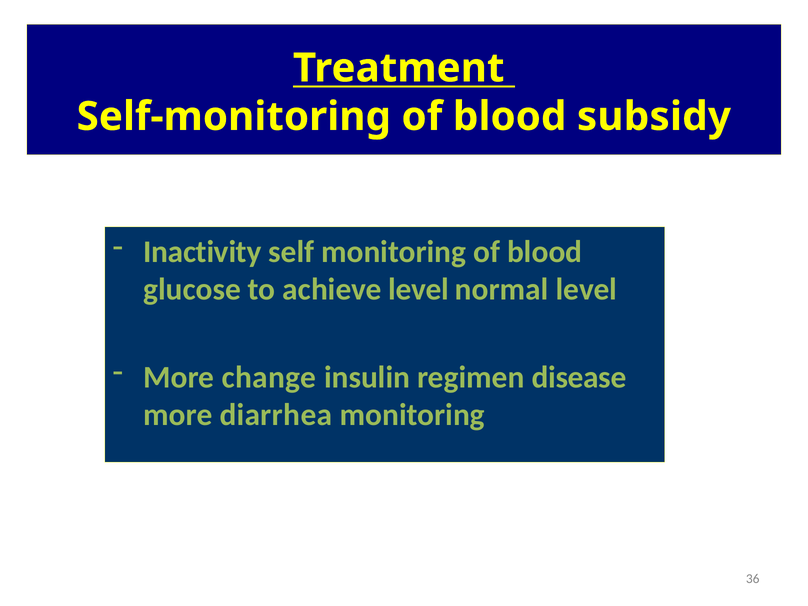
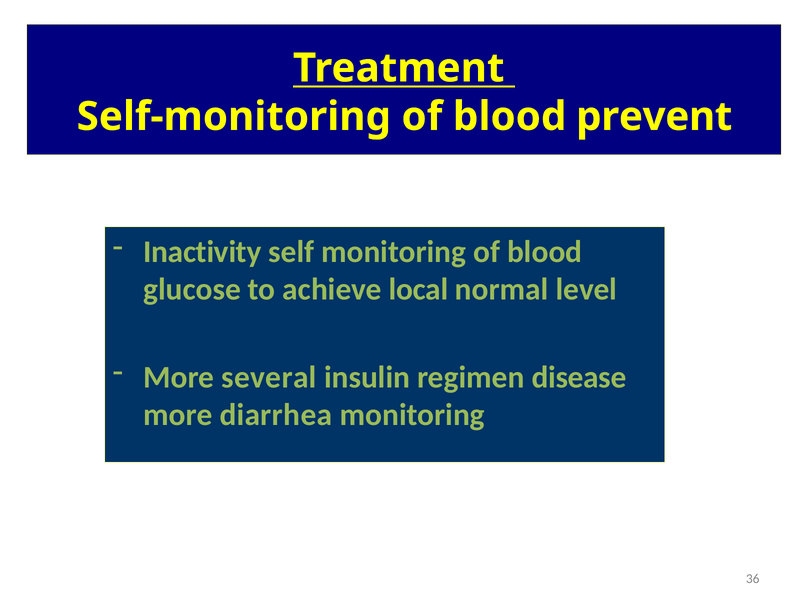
subsidy: subsidy -> prevent
achieve level: level -> local
change: change -> several
